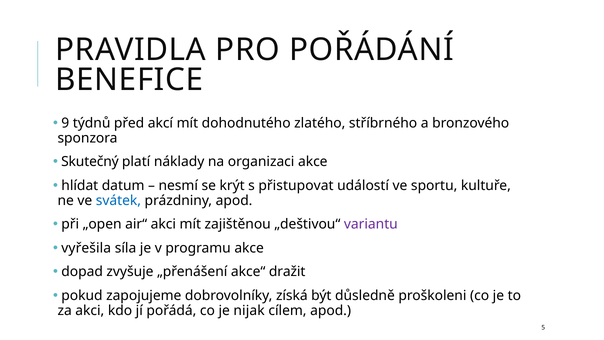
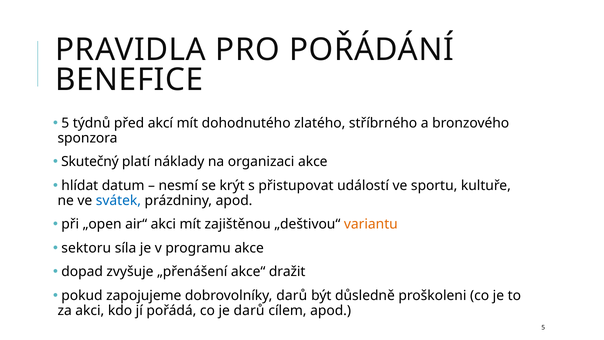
9 at (65, 123): 9 -> 5
variantu colour: purple -> orange
vyřešila: vyřešila -> sektoru
dobrovolníky získá: získá -> darů
je nijak: nijak -> darů
